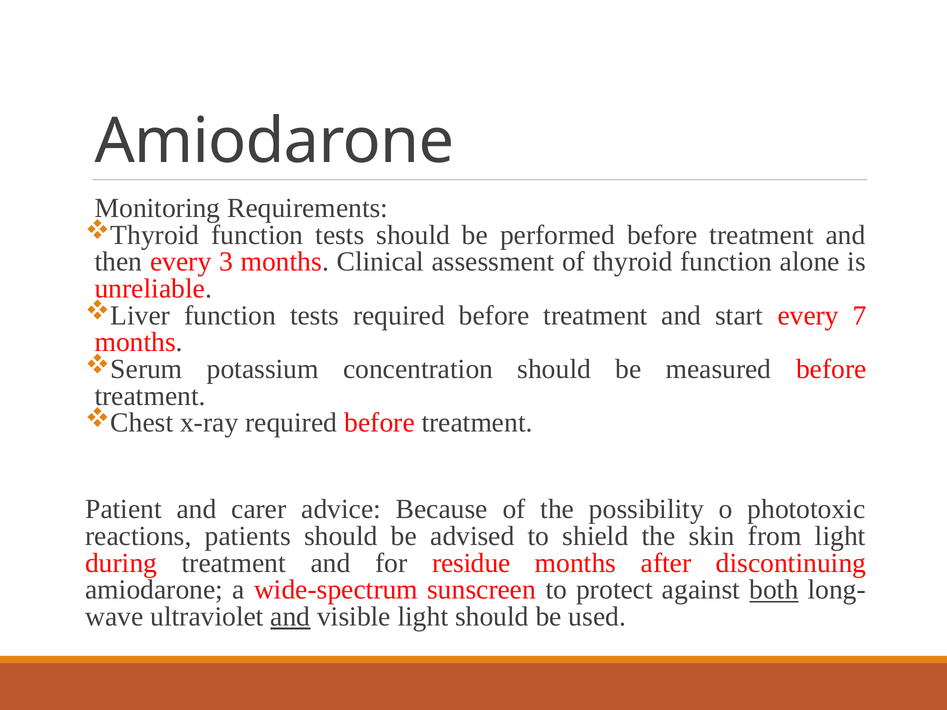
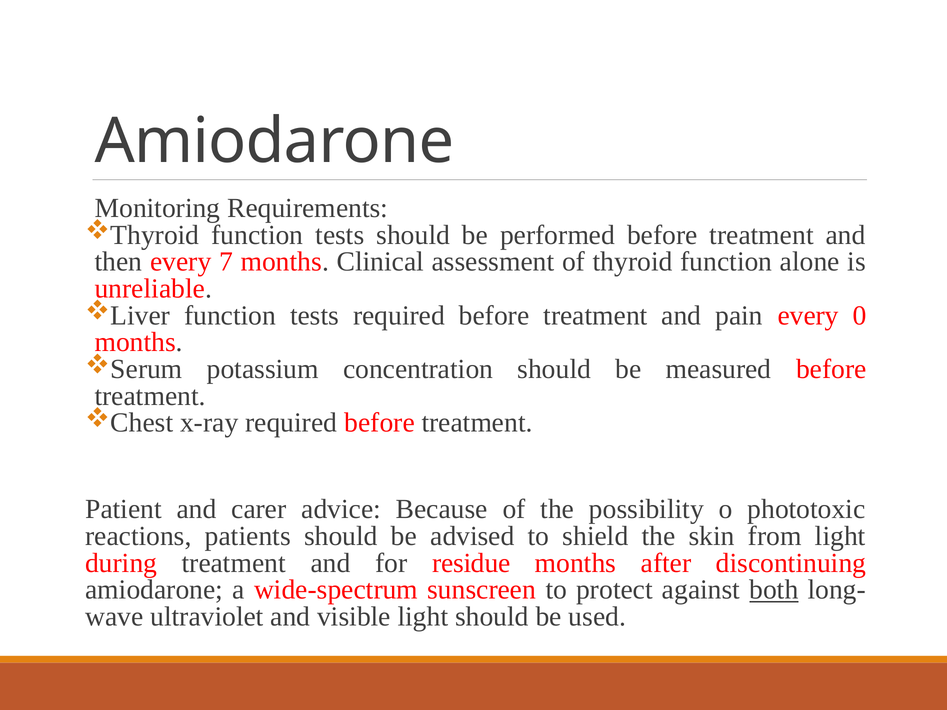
3: 3 -> 7
start: start -> pain
7: 7 -> 0
and at (290, 617) underline: present -> none
